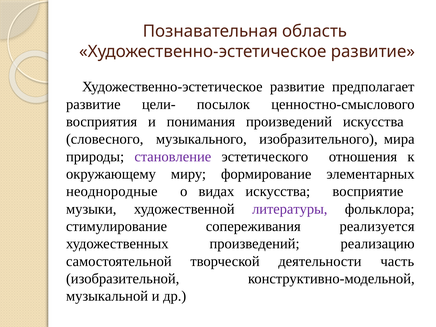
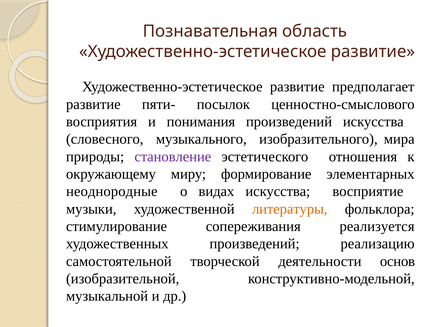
цели-: цели- -> пяти-
литературы colour: purple -> orange
часть: часть -> основ
